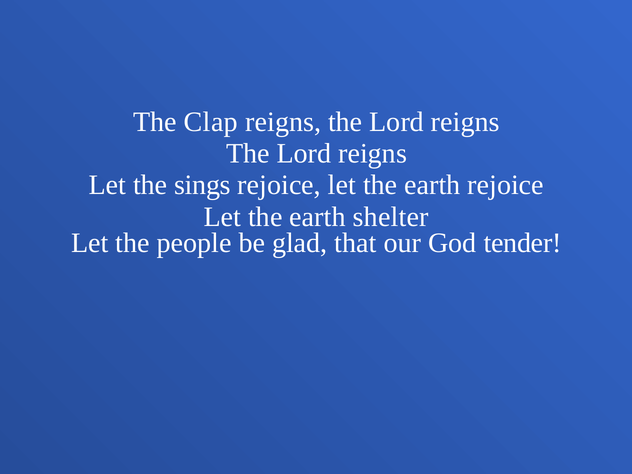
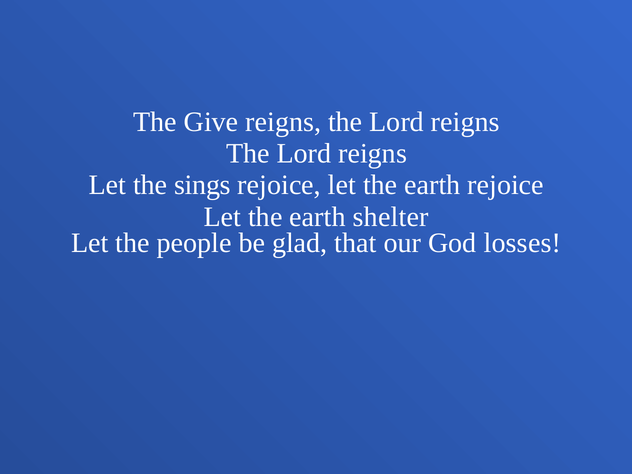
Clap: Clap -> Give
tender: tender -> losses
